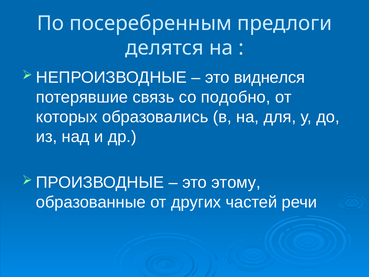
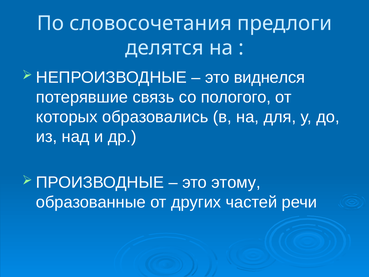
посеребренным: посеребренным -> словосочетания
подобно: подобно -> пологого
